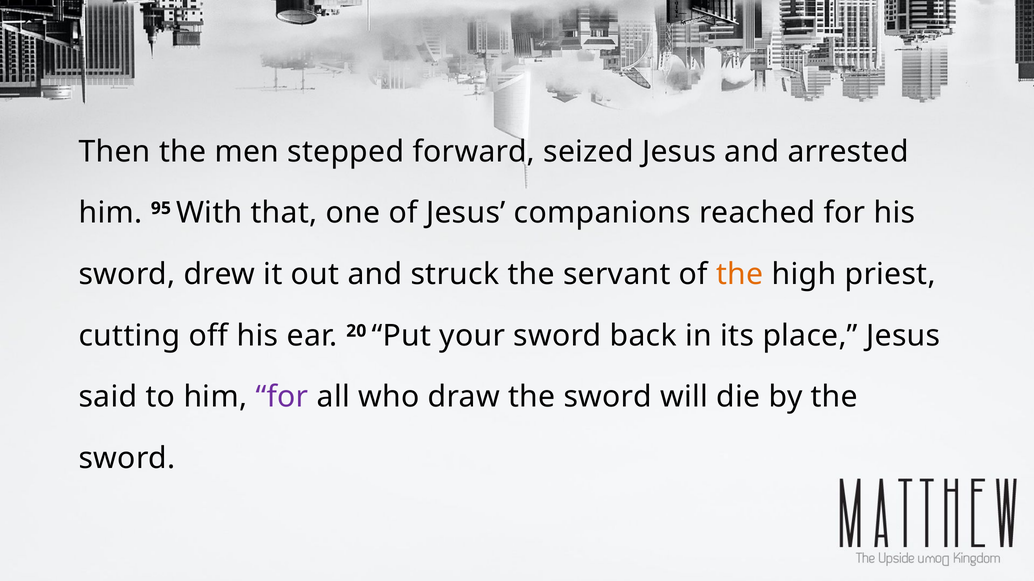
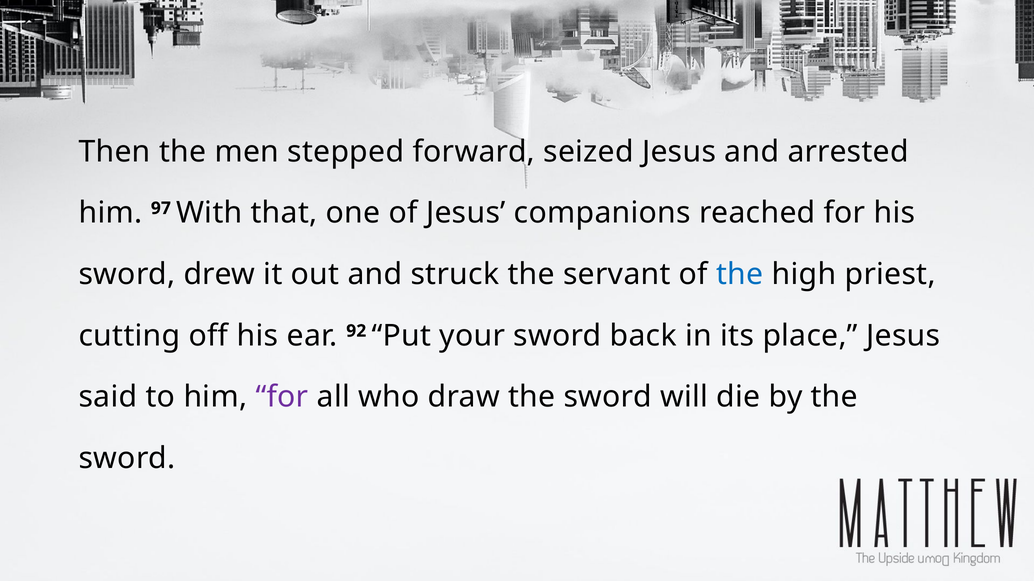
95: 95 -> 97
the at (740, 275) colour: orange -> blue
20: 20 -> 92
